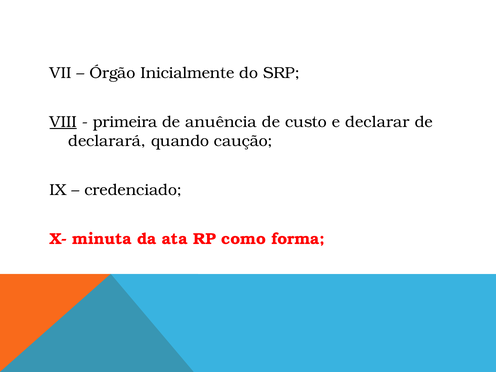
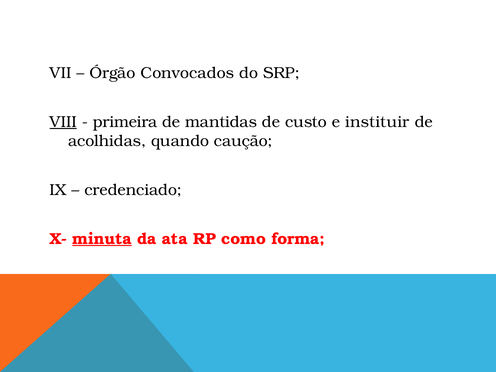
Inicialmente: Inicialmente -> Convocados
anuência: anuência -> mantidas
declarar: declarar -> instituir
declarará: declarará -> acolhidas
minuta underline: none -> present
